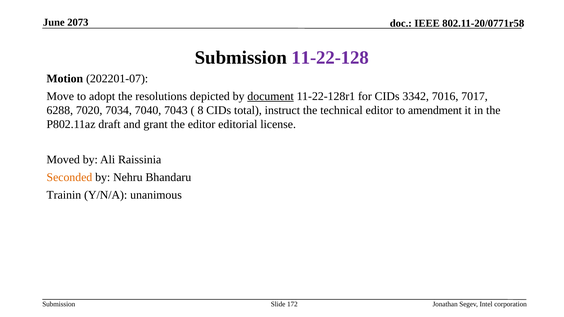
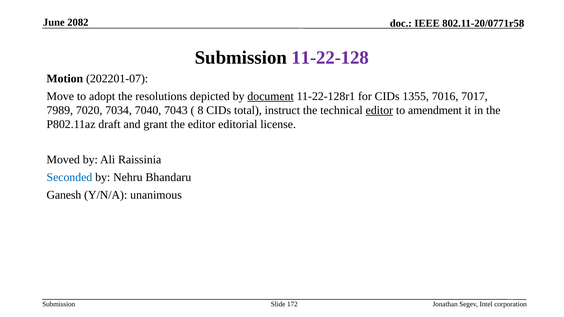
2073: 2073 -> 2082
3342: 3342 -> 1355
6288: 6288 -> 7989
editor at (379, 110) underline: none -> present
Seconded colour: orange -> blue
Trainin: Trainin -> Ganesh
